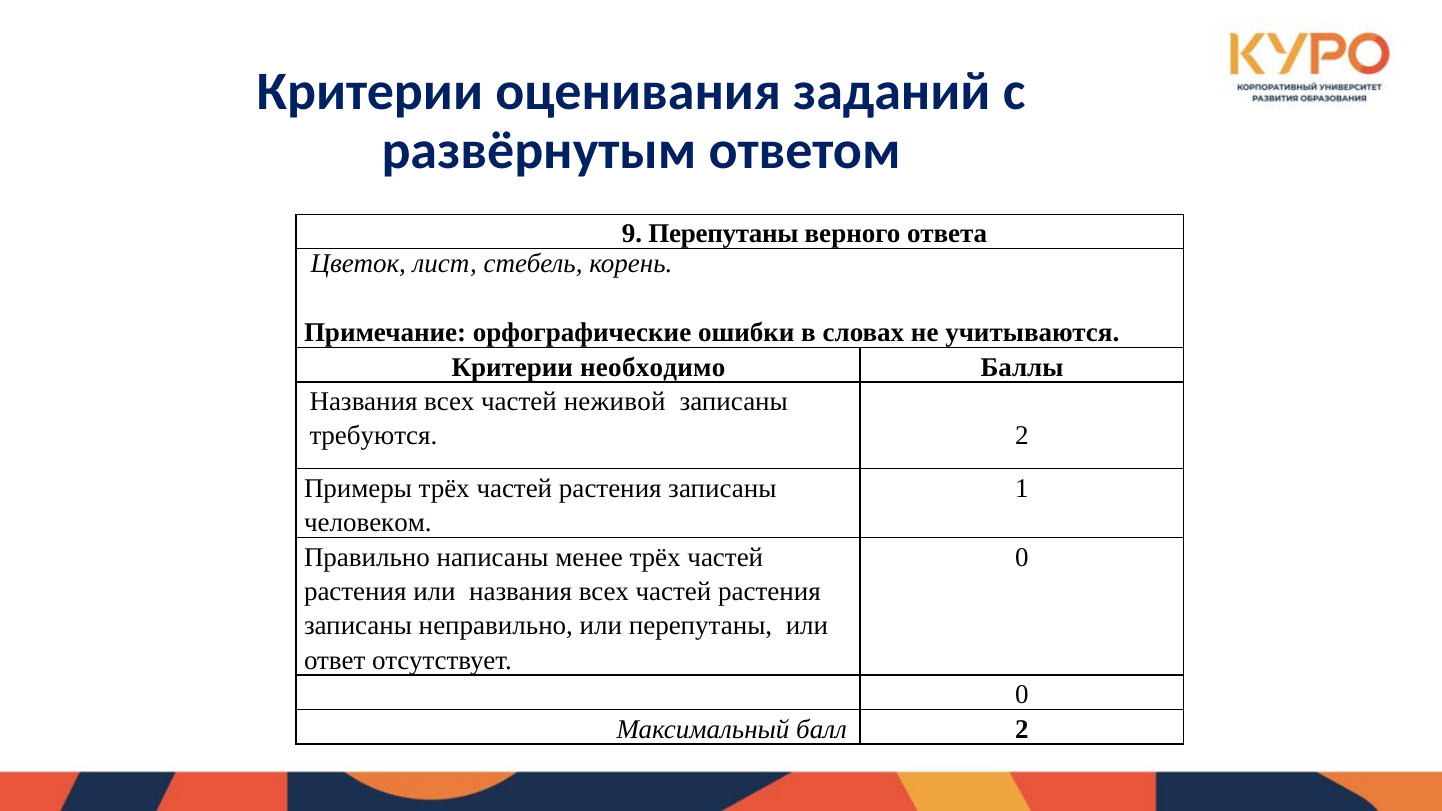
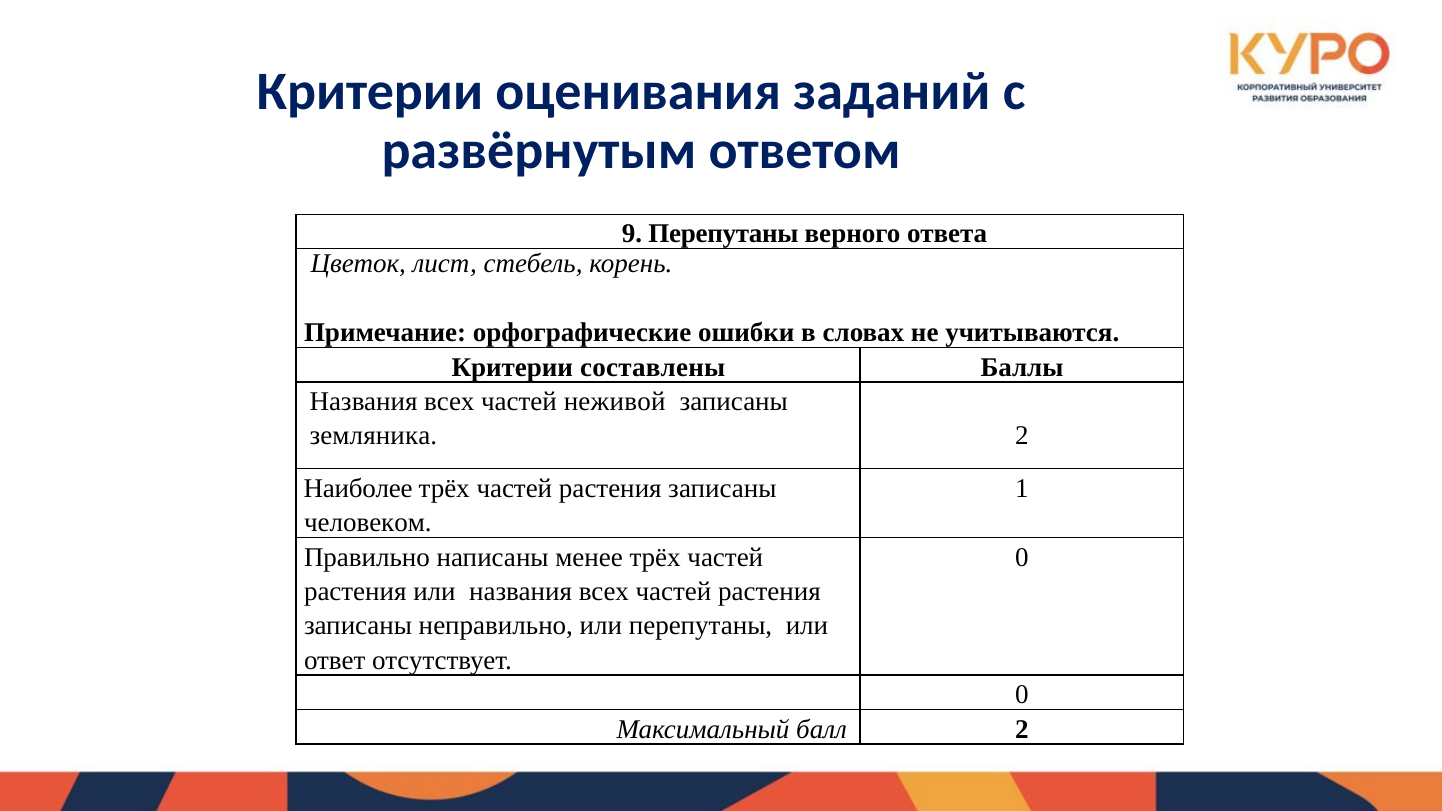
необходимо: необходимо -> составлены
требуются: требуются -> земляника
Примеры: Примеры -> Наиболее
